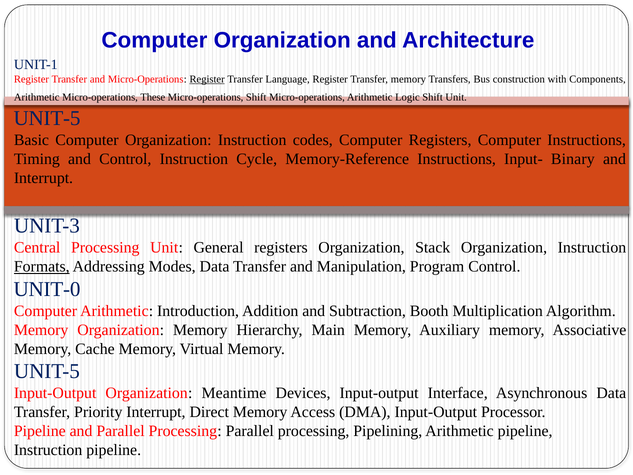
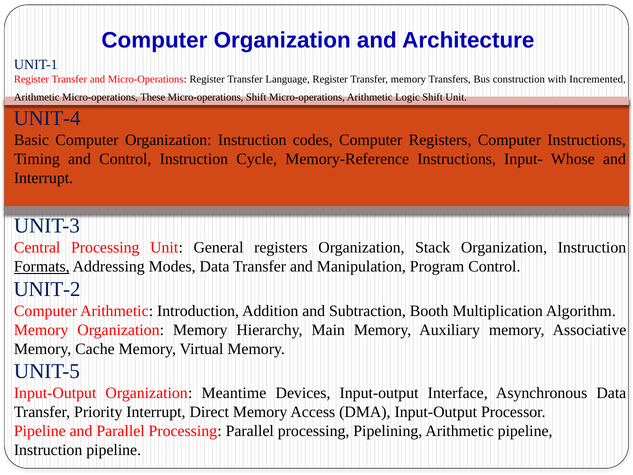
Register at (207, 79) underline: present -> none
Components: Components -> Incremented
UNIT-5 at (47, 118): UNIT-5 -> UNIT-4
Binary: Binary -> Whose
UNIT-0: UNIT-0 -> UNIT-2
